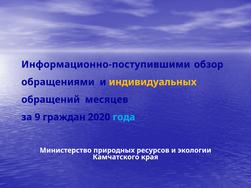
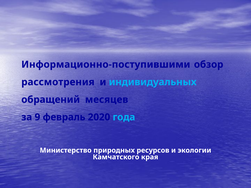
обращениями: обращениями -> рассмотрения
индивидуальных colour: yellow -> light blue
граждан: граждан -> февраль
